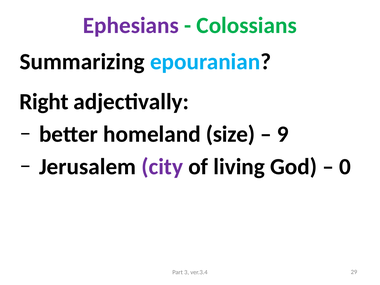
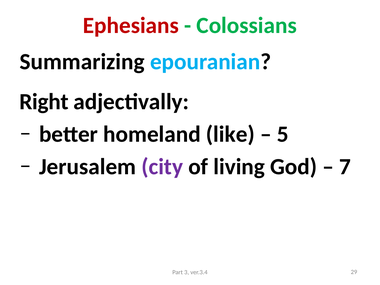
Ephesians colour: purple -> red
size: size -> like
9: 9 -> 5
0: 0 -> 7
